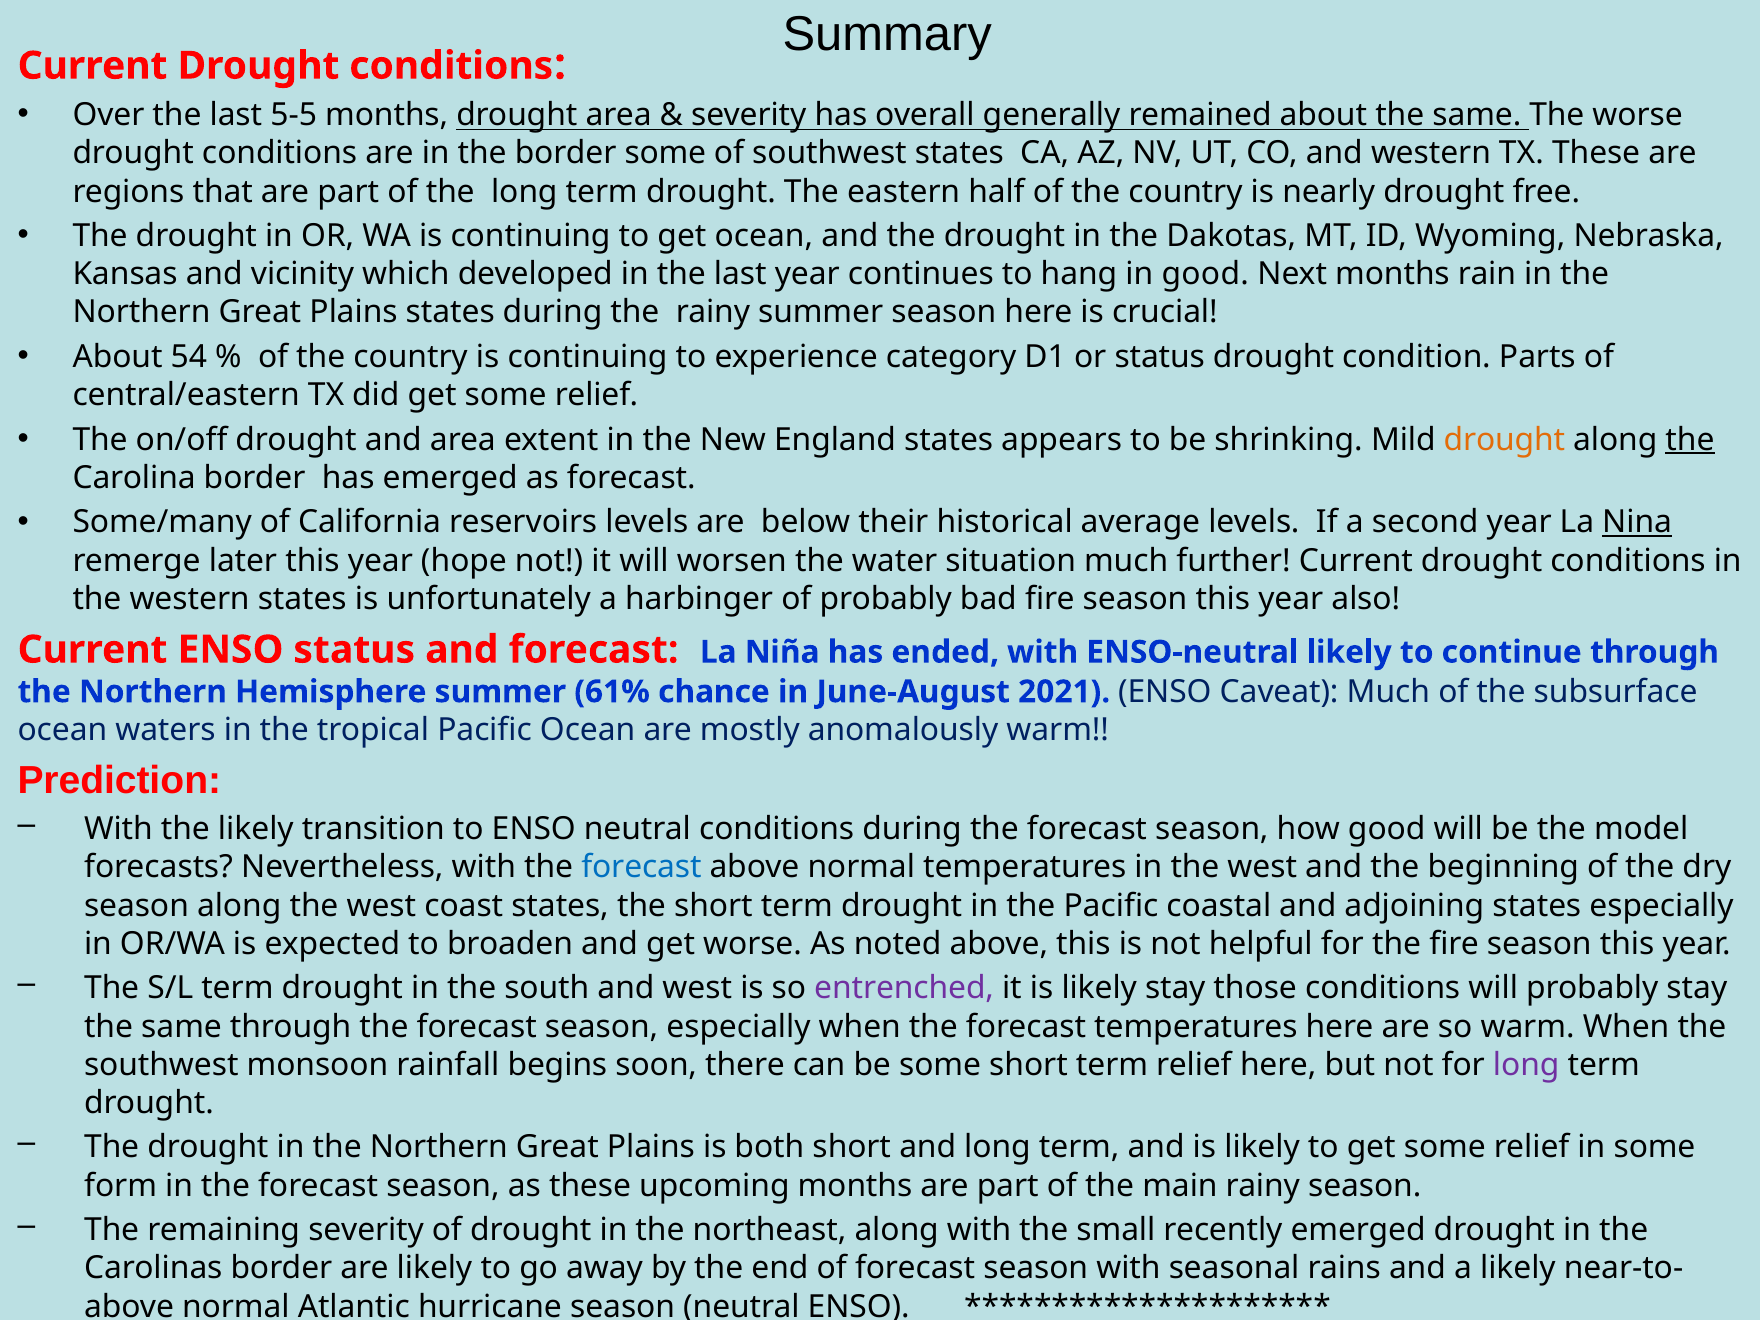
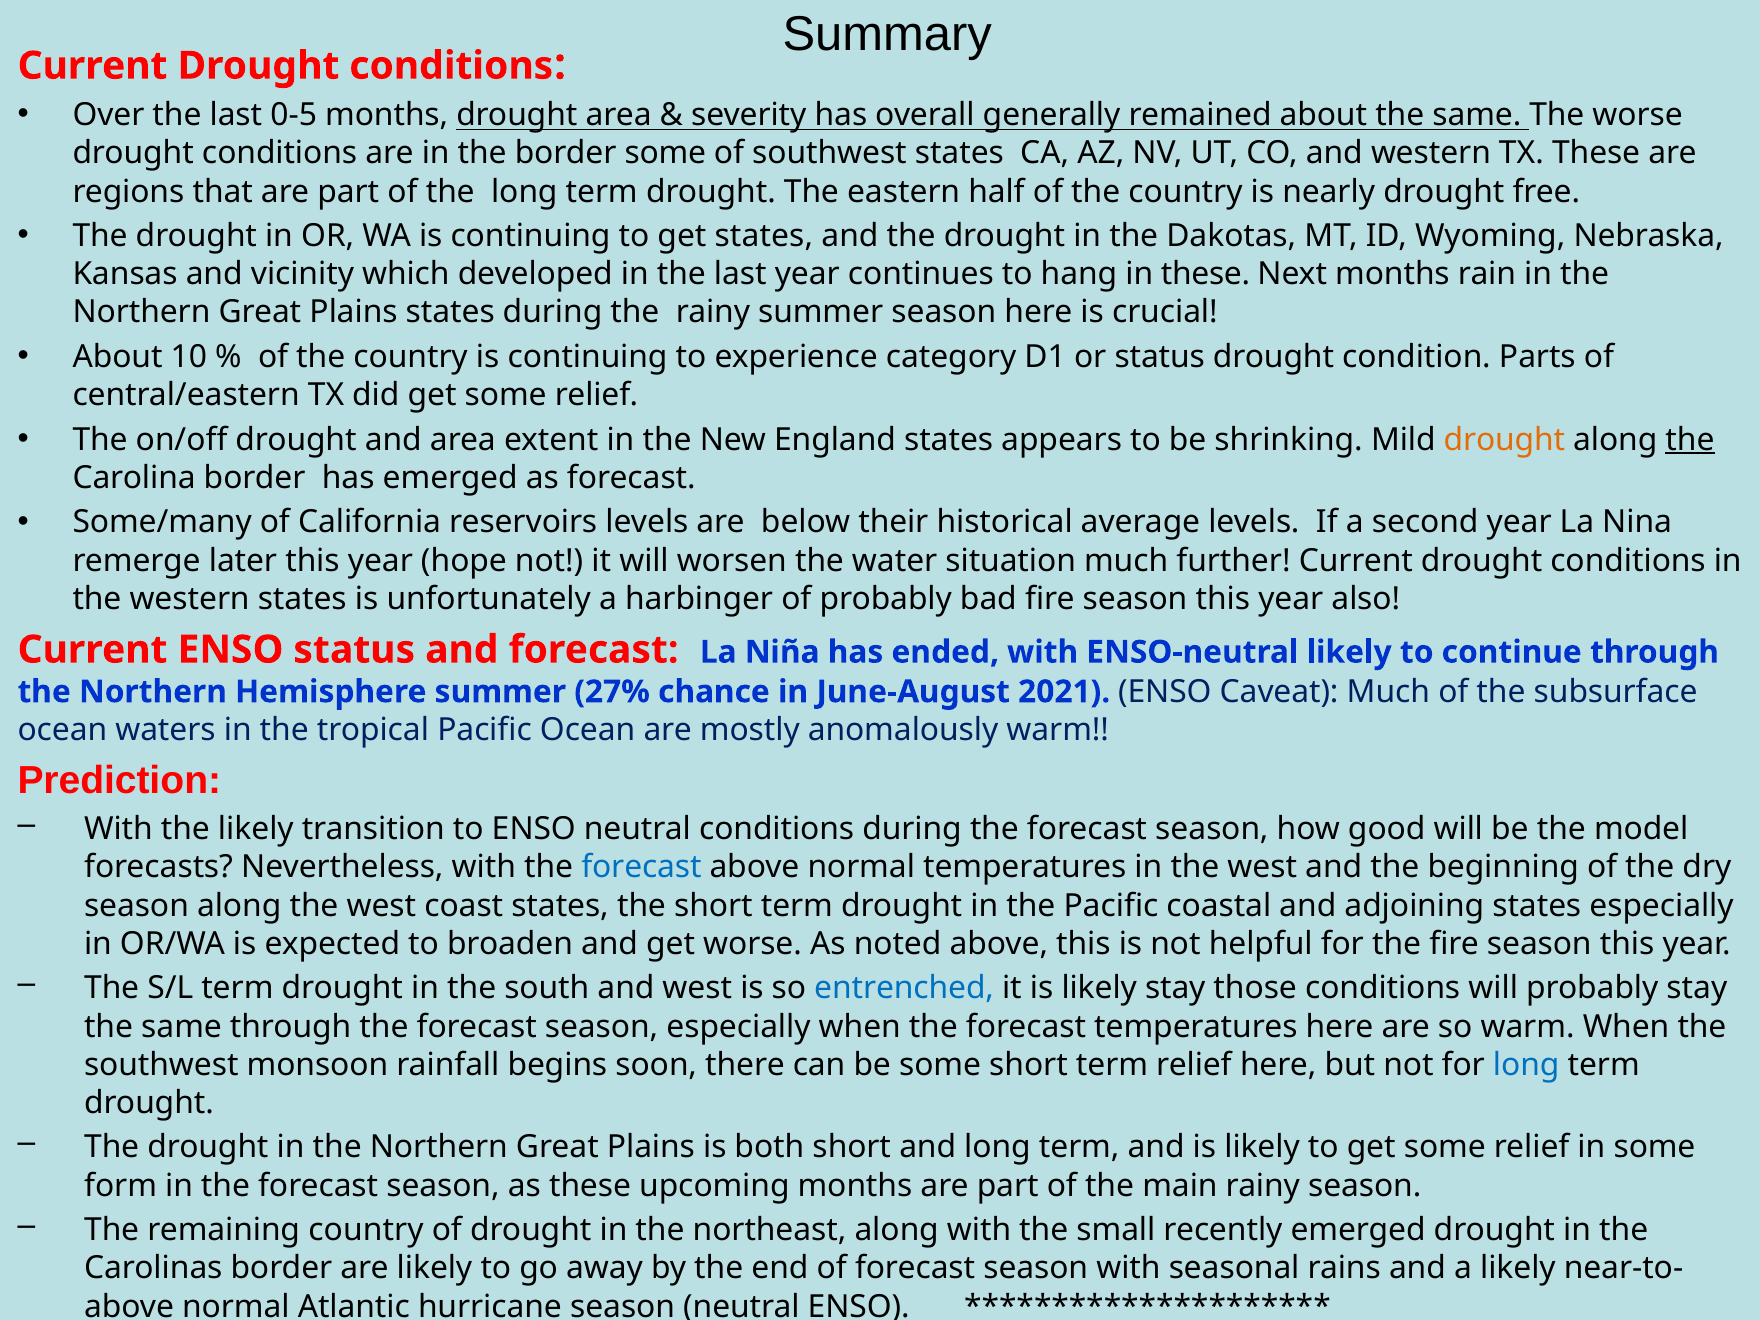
5-5: 5-5 -> 0-5
get ocean: ocean -> states
in good: good -> these
54: 54 -> 10
Nina underline: present -> none
61%: 61% -> 27%
entrenched colour: purple -> blue
long at (1526, 1065) colour: purple -> blue
remaining severity: severity -> country
